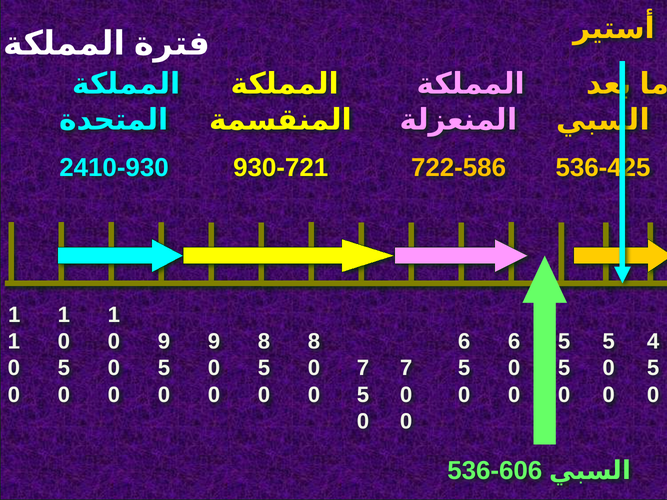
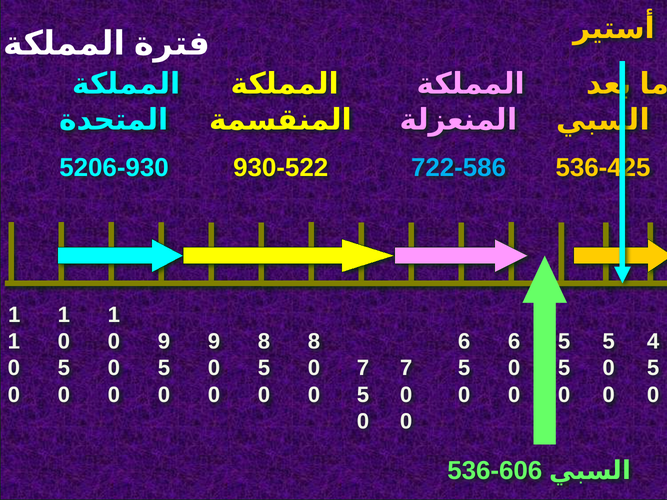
2410-930: 2410-930 -> 5206-930
930-721: 930-721 -> 930-522
722-586 colour: yellow -> light blue
